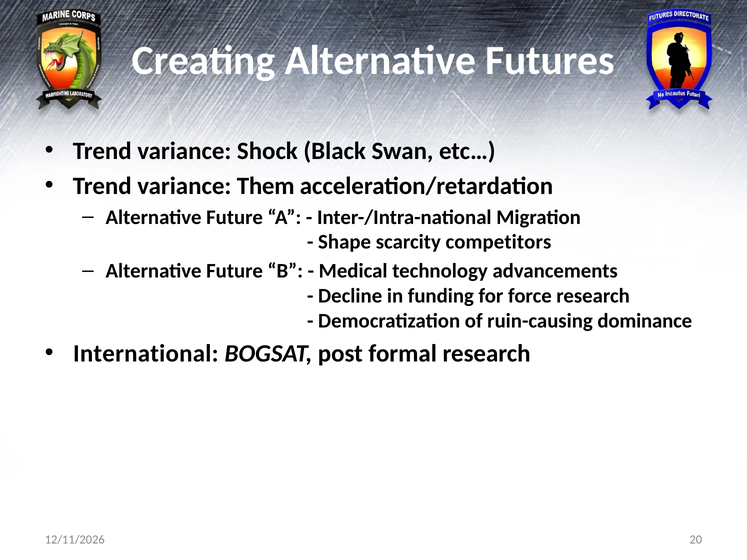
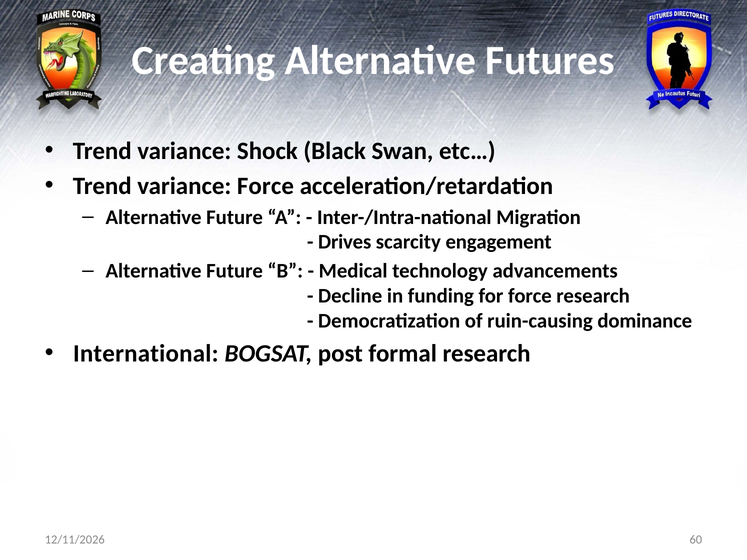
variance Them: Them -> Force
Shape: Shape -> Drives
competitors: competitors -> engagement
20: 20 -> 60
